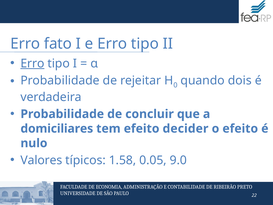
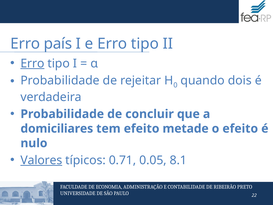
fato: fato -> país
decider: decider -> metade
Valores underline: none -> present
1.58: 1.58 -> 0.71
9.0: 9.0 -> 8.1
